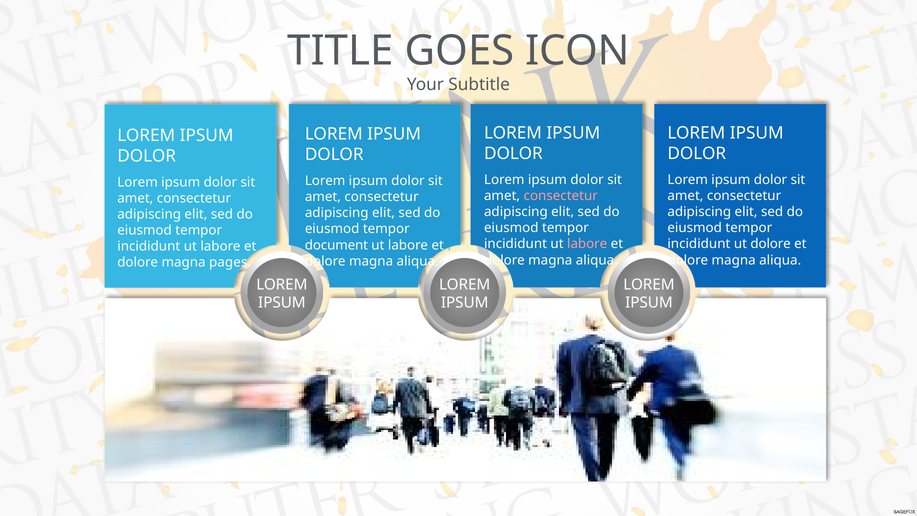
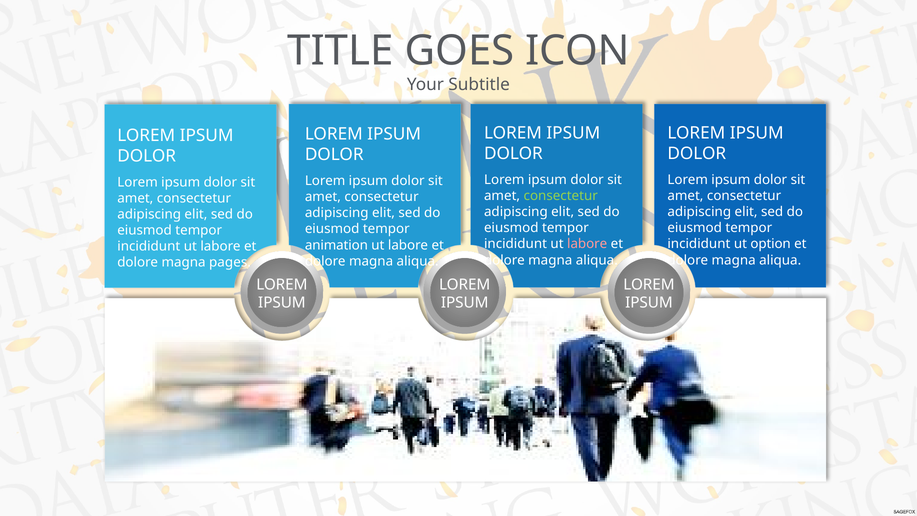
consectetur at (561, 196) colour: pink -> light green
ut dolore: dolore -> option
document: document -> animation
